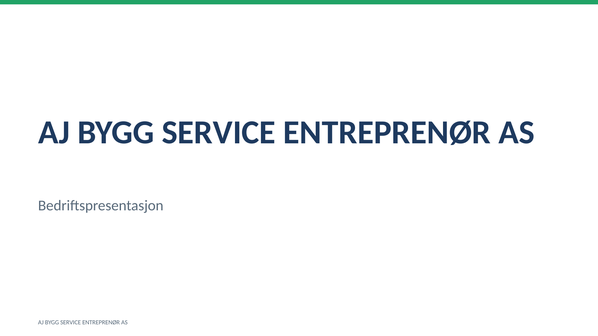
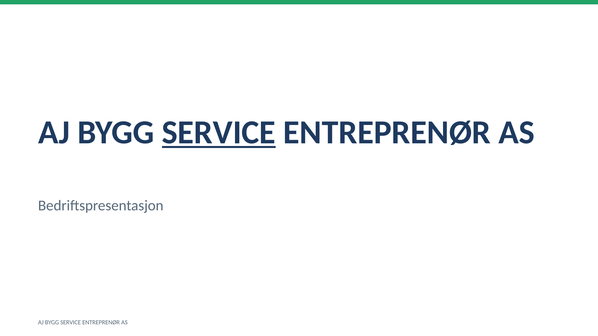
SERVICE at (219, 133) underline: none -> present
